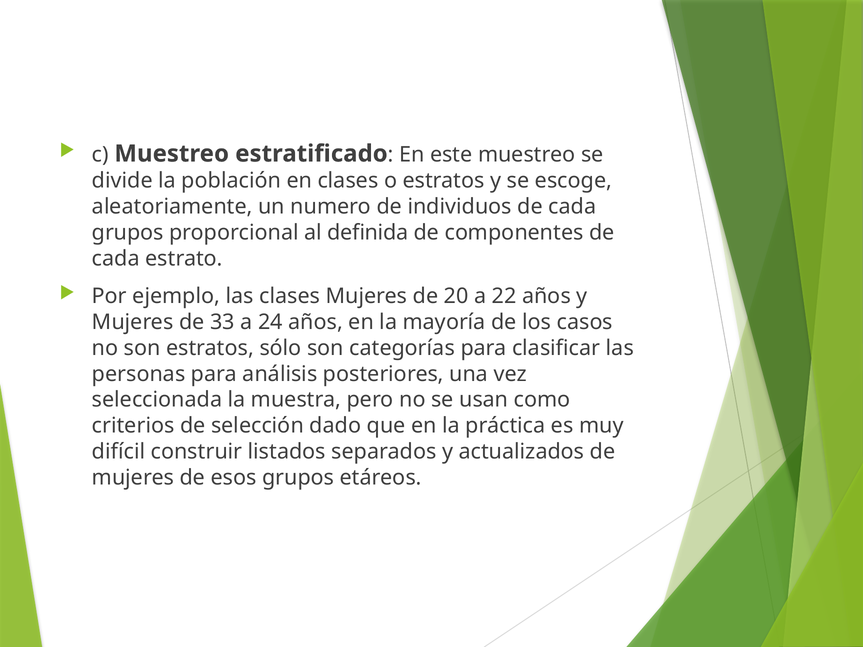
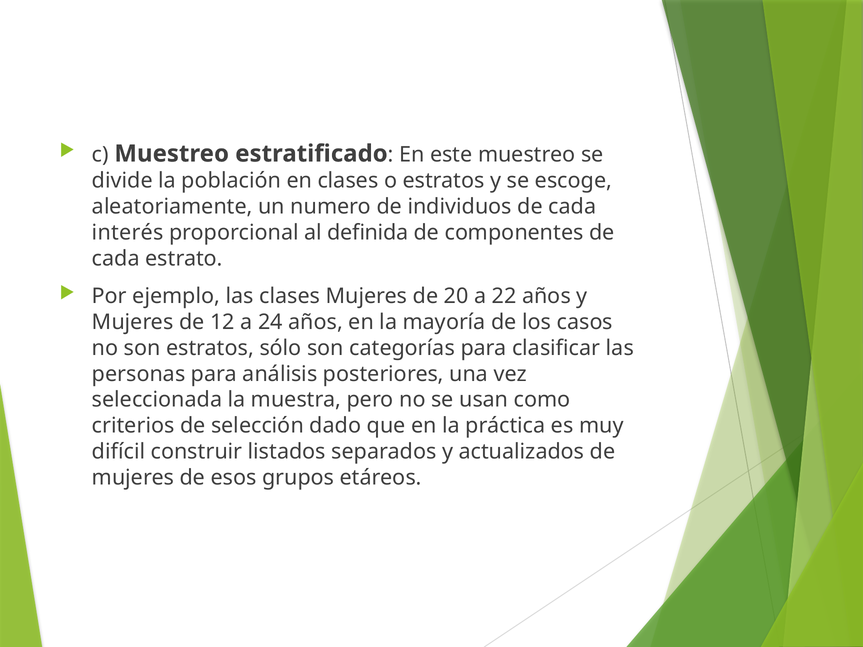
grupos at (128, 233): grupos -> interés
33: 33 -> 12
